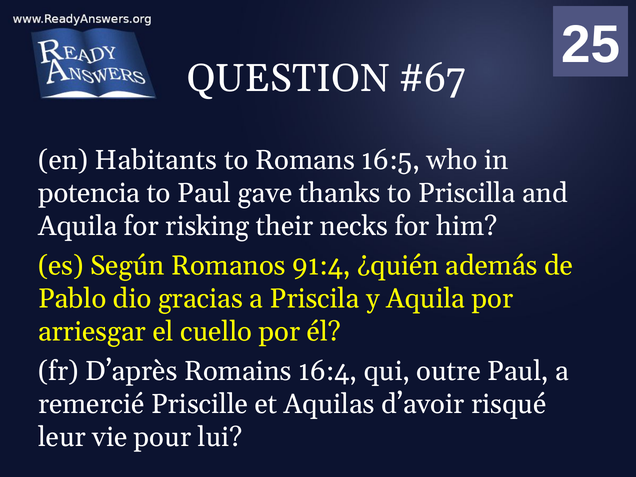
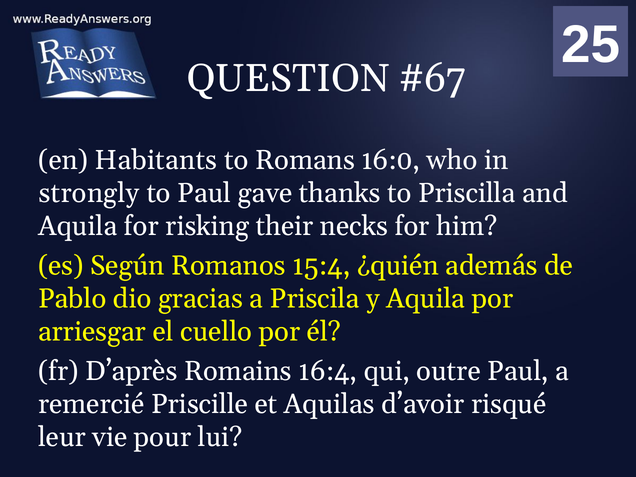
16:5: 16:5 -> 16:0
potencia: potencia -> strongly
91:4: 91:4 -> 15:4
